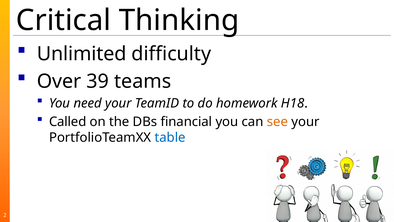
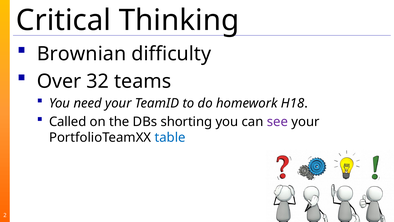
Unlimited: Unlimited -> Brownian
39: 39 -> 32
financial: financial -> shorting
see colour: orange -> purple
